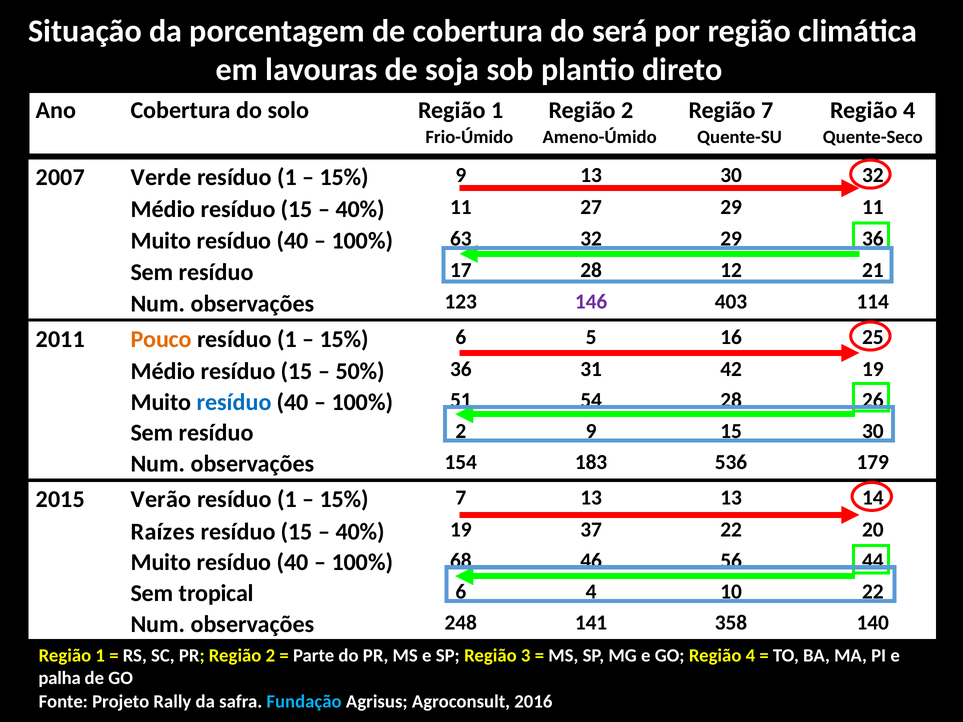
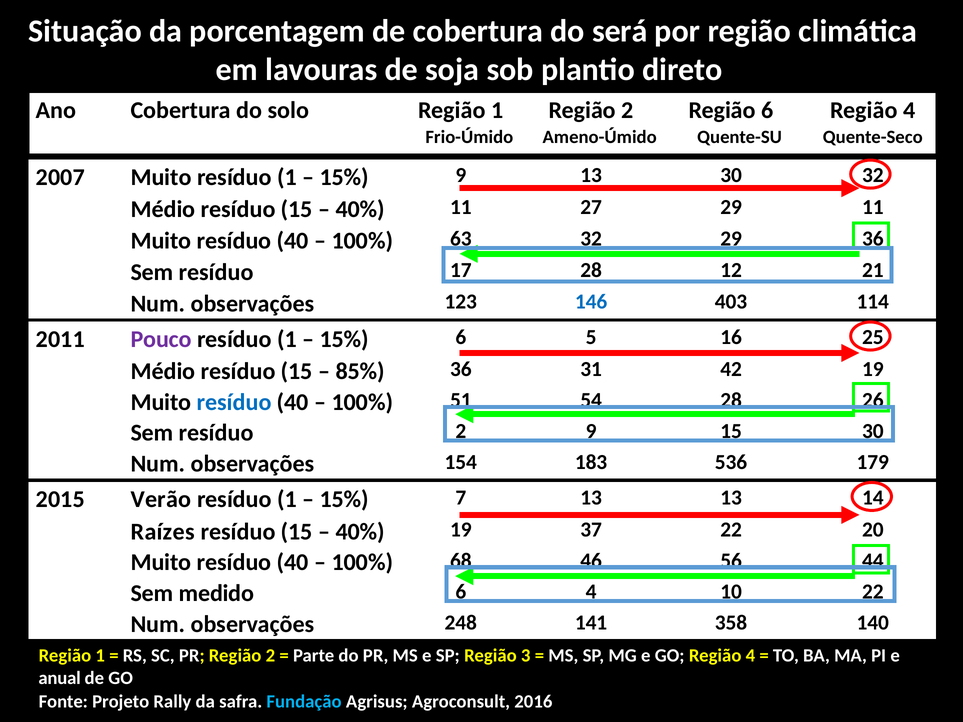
Região 7: 7 -> 6
2007 Verde: Verde -> Muito
146 colour: purple -> blue
Pouco colour: orange -> purple
50%: 50% -> 85%
tropical: tropical -> medido
palha: palha -> anual
